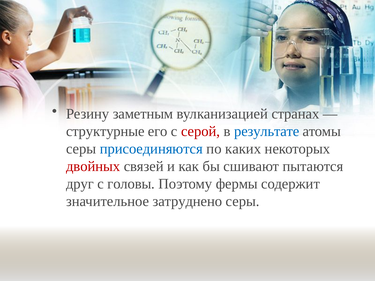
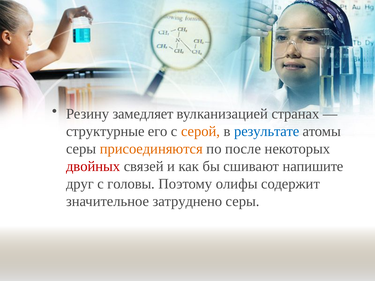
заметным: заметным -> замедляет
серой colour: red -> orange
присоединяются colour: blue -> orange
каких: каких -> после
пытаются: пытаются -> напишите
фермы: фермы -> олифы
